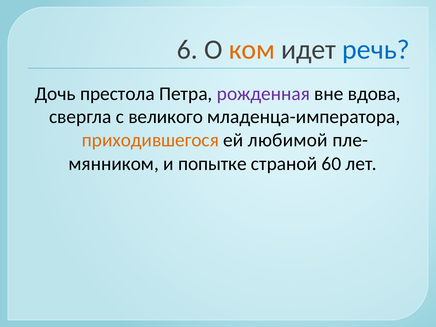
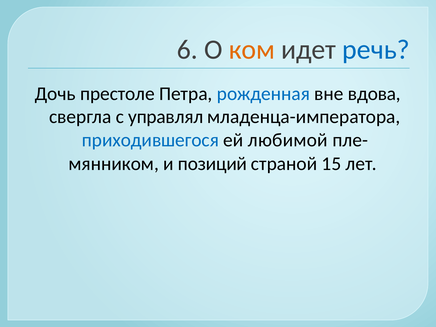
престола: престола -> престоле
рожденная colour: purple -> blue
великого: великого -> управлял
приходившегося colour: orange -> blue
попытке: попытке -> позиций
60: 60 -> 15
